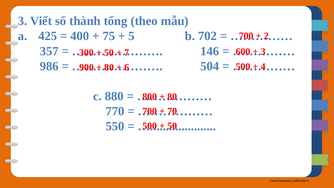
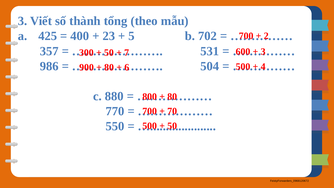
75: 75 -> 23
146: 146 -> 531
